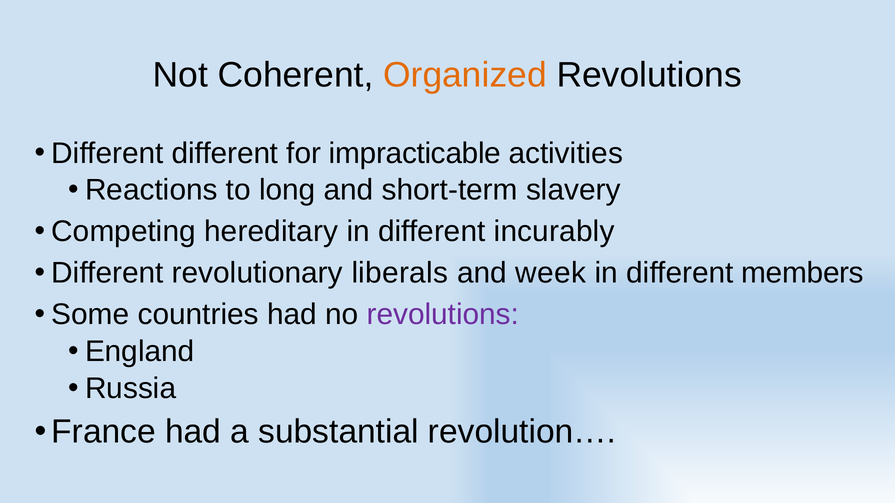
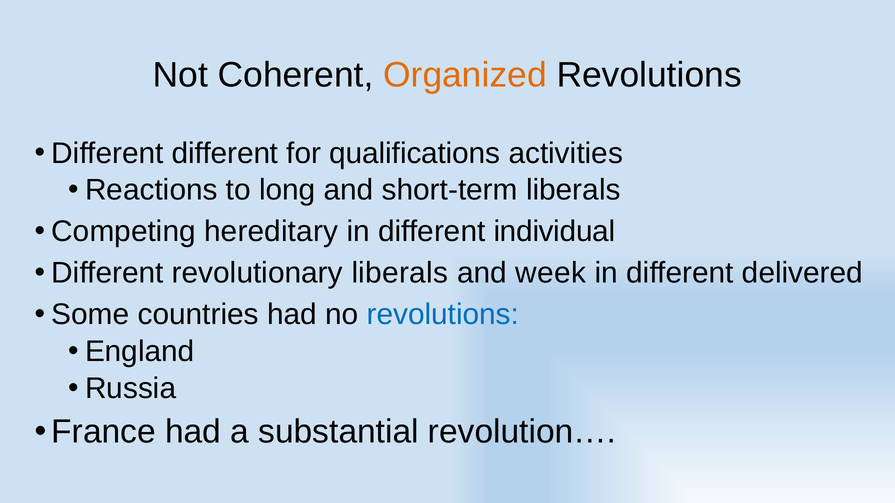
impracticable: impracticable -> qualifications
short-term slavery: slavery -> liberals
incurably: incurably -> individual
members: members -> delivered
revolutions at (443, 315) colour: purple -> blue
